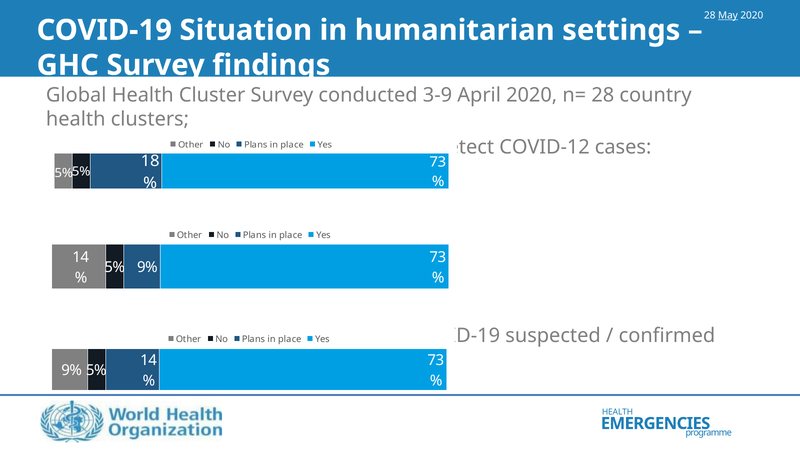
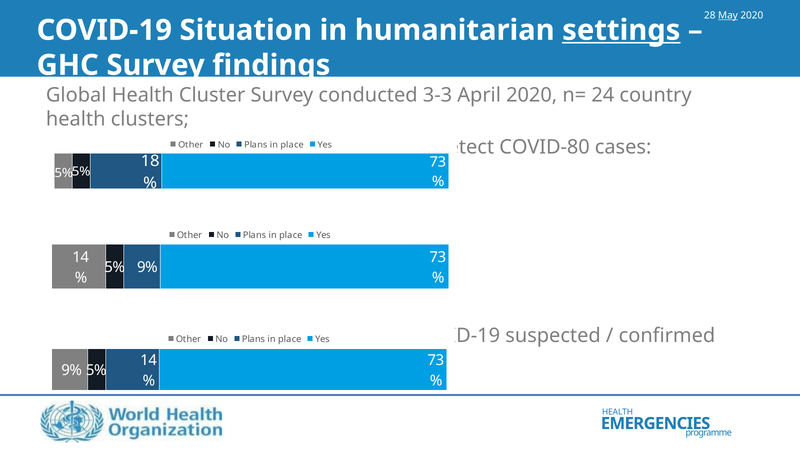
settings underline: none -> present
3-9: 3-9 -> 3-3
n= 28: 28 -> 24
COVID-12: COVID-12 -> COVID-80
